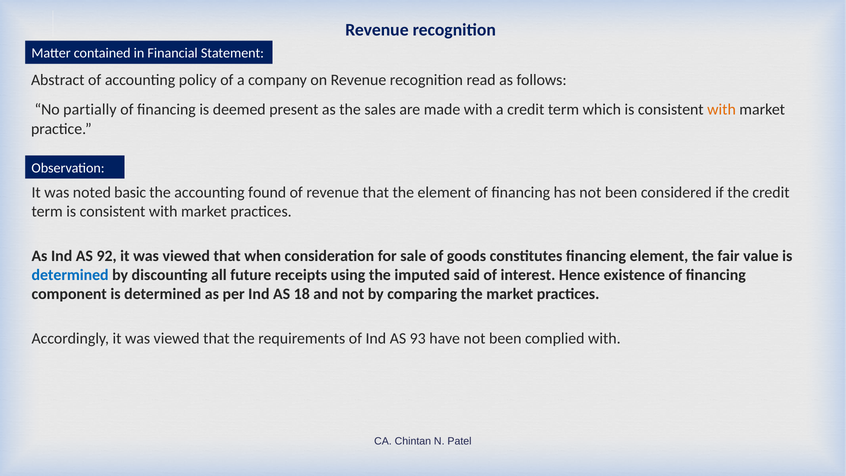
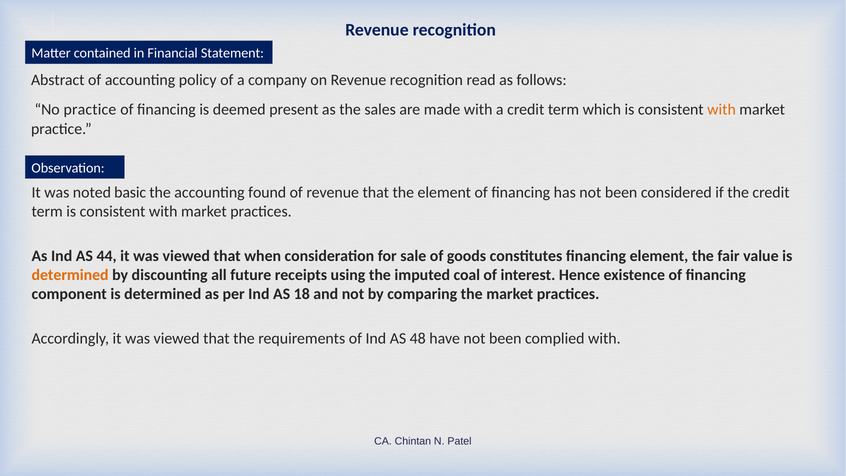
No partially: partially -> practice
92: 92 -> 44
determined at (70, 275) colour: blue -> orange
said: said -> coal
93: 93 -> 48
